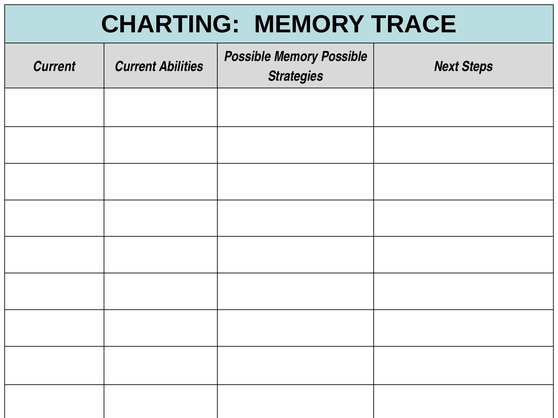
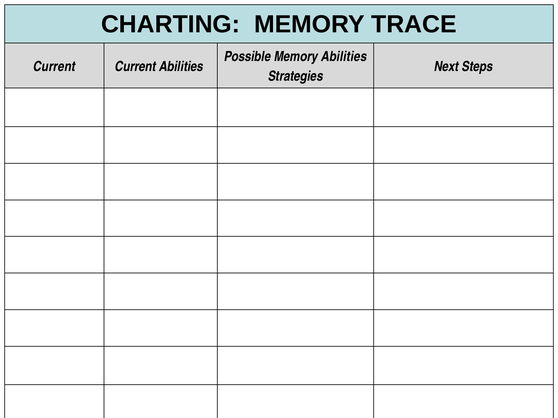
Memory Possible: Possible -> Abilities
